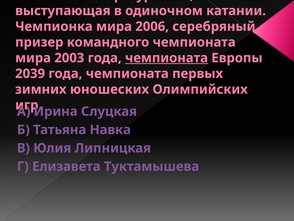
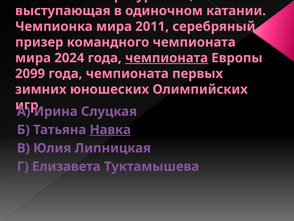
2006: 2006 -> 2011
2003: 2003 -> 2024
2039: 2039 -> 2099
Навка underline: none -> present
